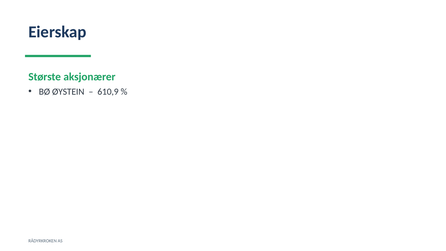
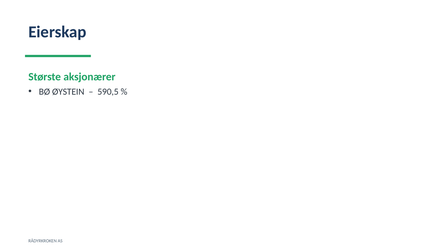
610,9: 610,9 -> 590,5
